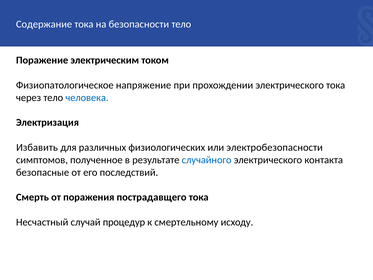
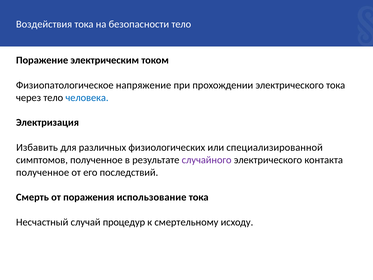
Содержание: Содержание -> Воздействия
электробезопасности: электробезопасности -> специализированной
случайного colour: blue -> purple
безопасные at (43, 172): безопасные -> полученное
пострадавщего: пострадавщего -> использование
